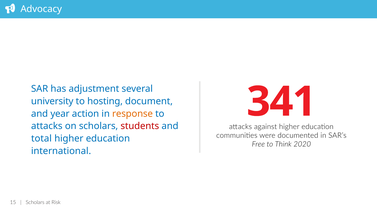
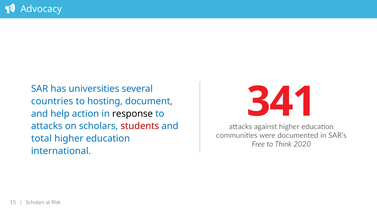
adjustment: adjustment -> universities
university: university -> countries
year: year -> help
response colour: orange -> black
